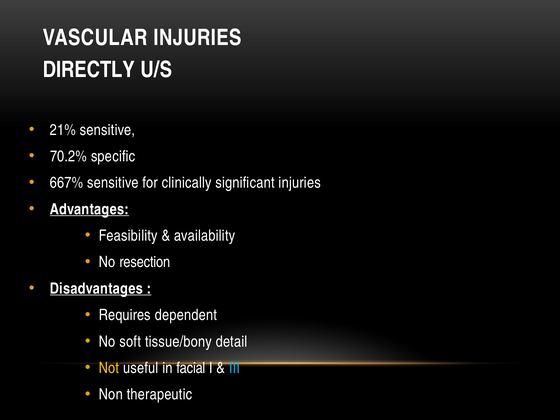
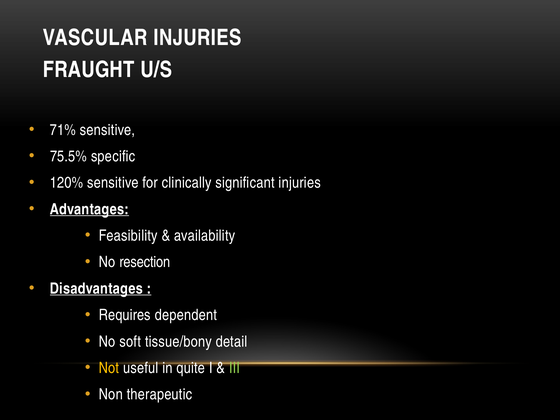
DIRECTLY: DIRECTLY -> FRAUGHT
21%: 21% -> 71%
70.2%: 70.2% -> 75.5%
667%: 667% -> 120%
facial: facial -> quite
III colour: light blue -> light green
